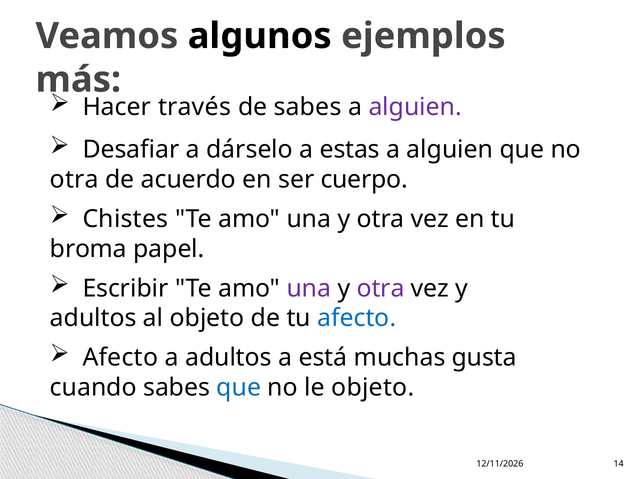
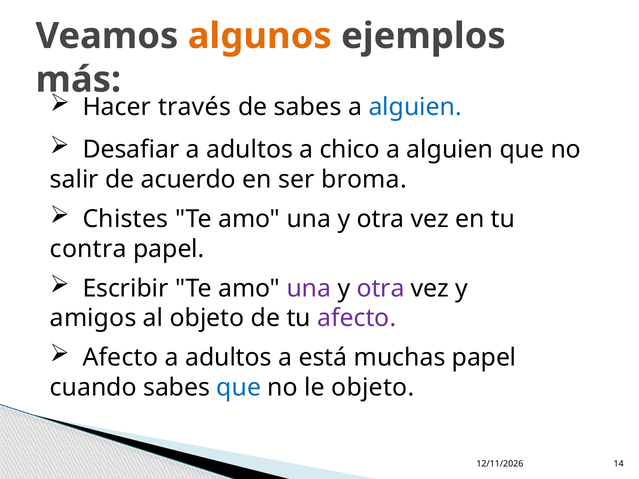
algunos colour: black -> orange
alguien at (415, 107) colour: purple -> blue
Desafiar a dárselo: dárselo -> adultos
estas: estas -> chico
otra at (74, 180): otra -> salir
cuerpo: cuerpo -> broma
broma: broma -> contra
adultos at (93, 318): adultos -> amigos
afecto at (357, 318) colour: blue -> purple
muchas gusta: gusta -> papel
